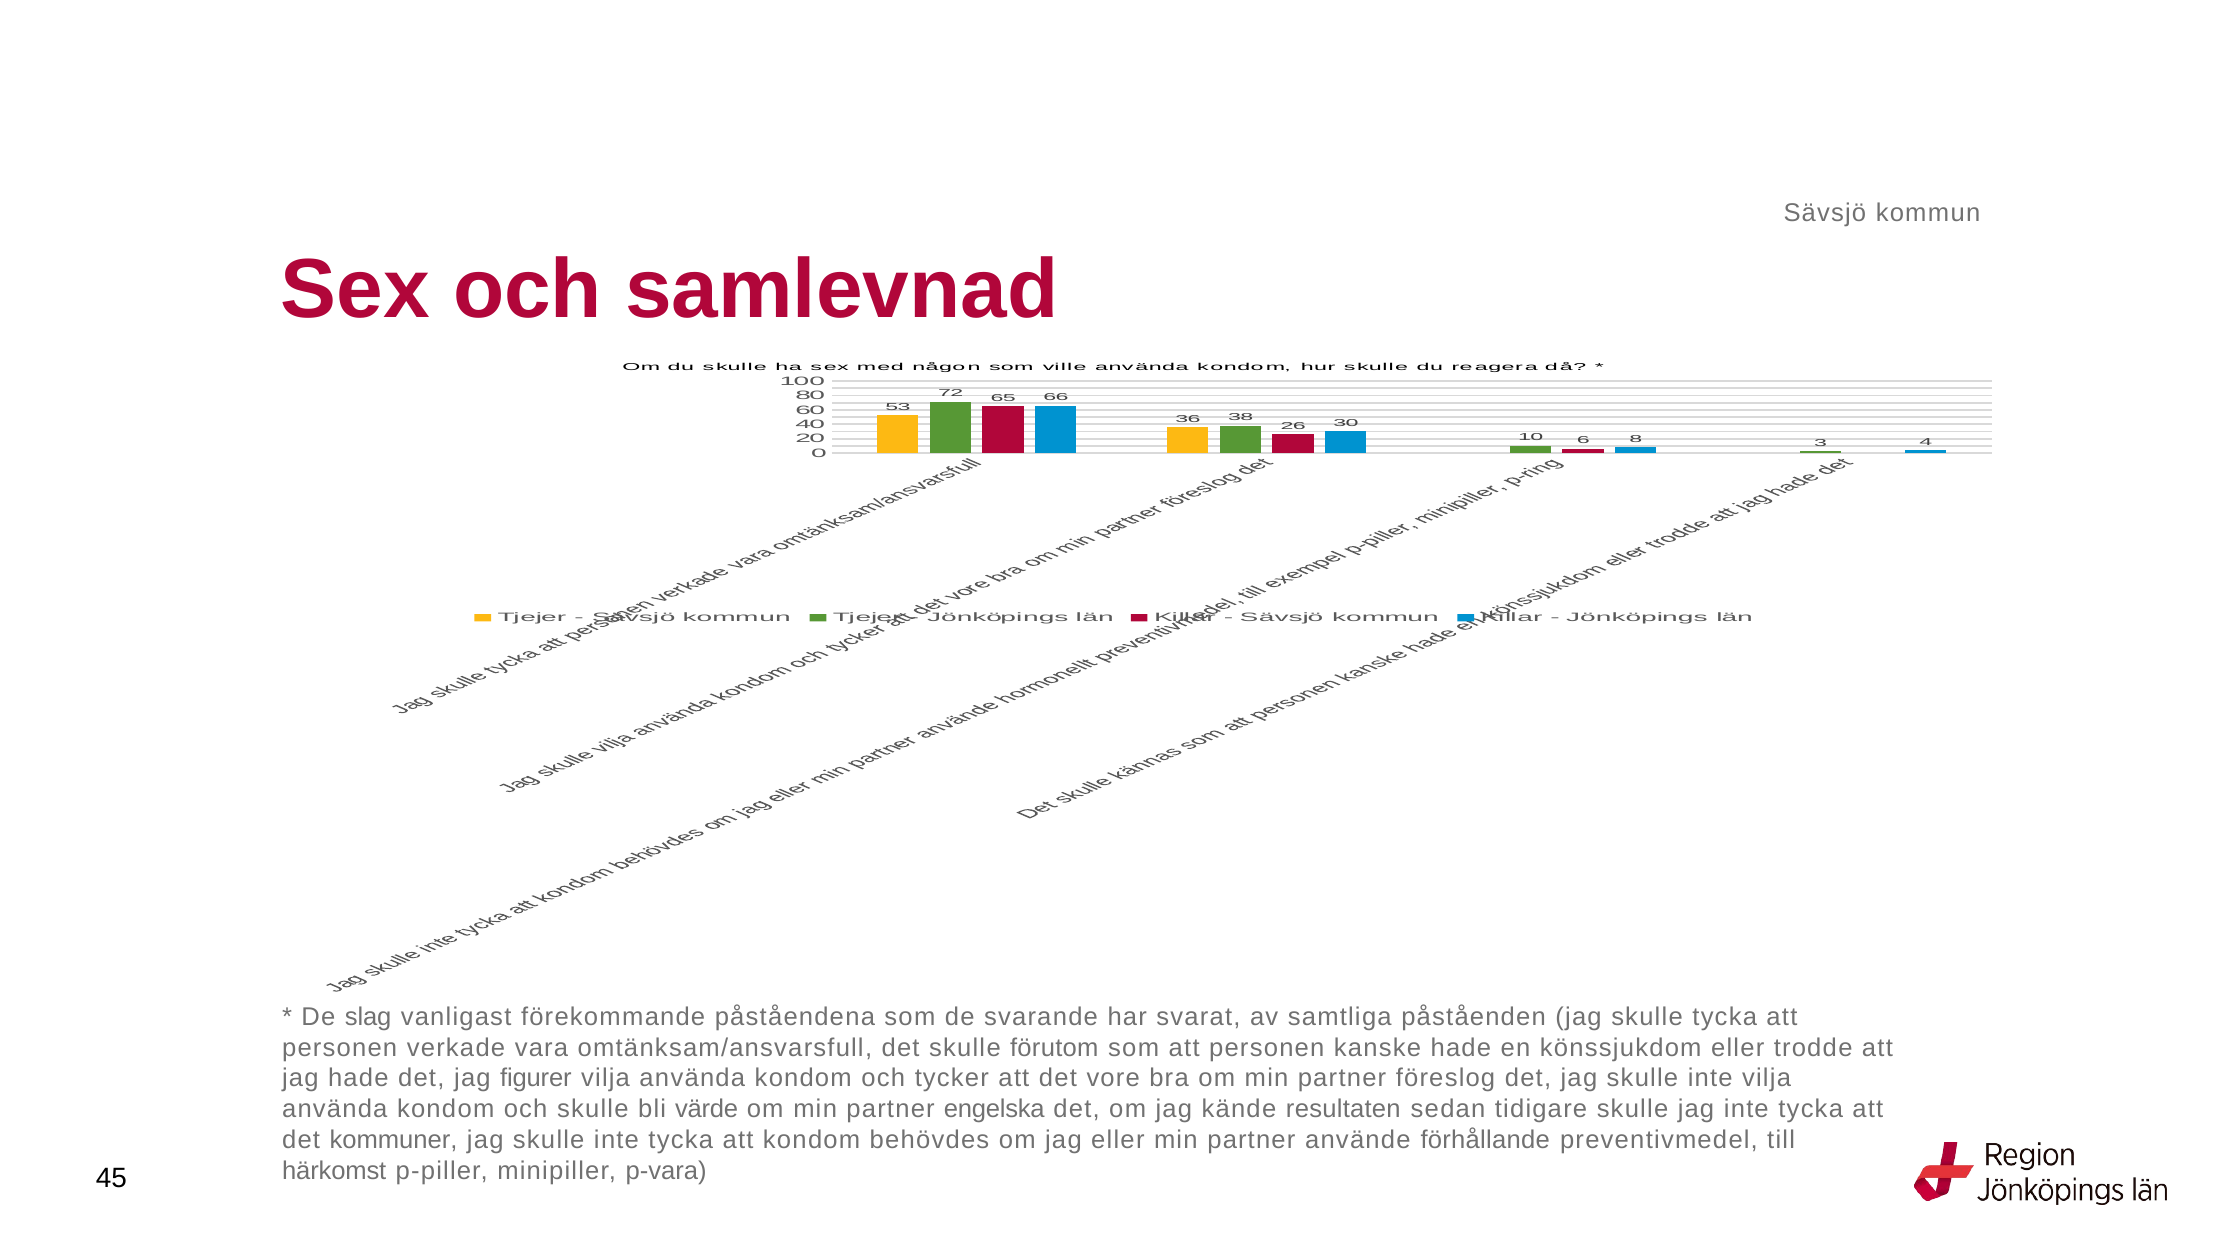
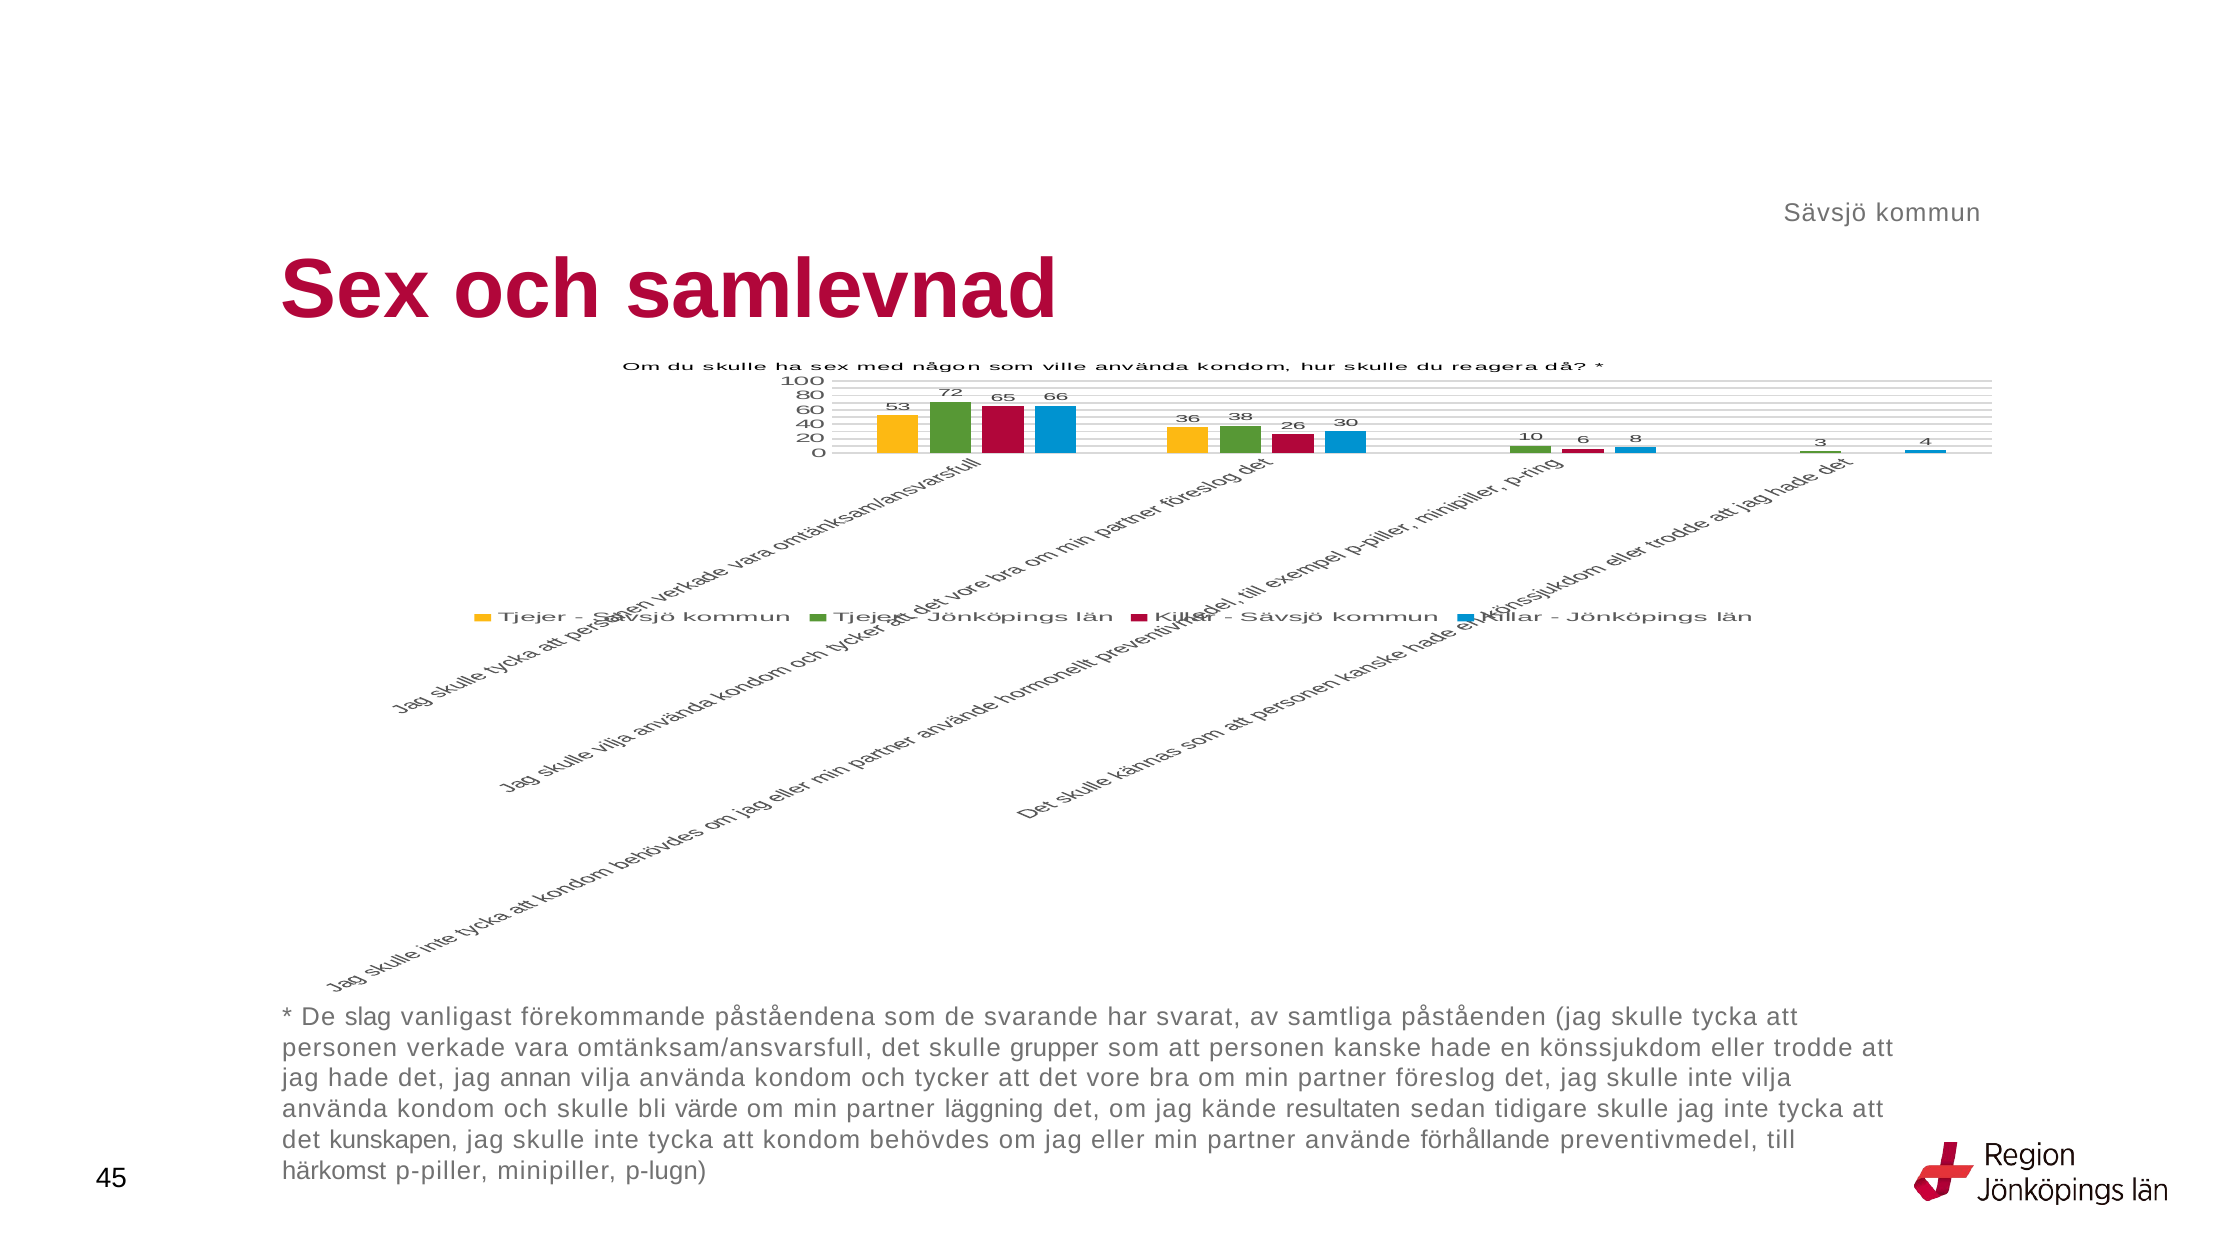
förutom: förutom -> grupper
figurer: figurer -> annan
engelska: engelska -> läggning
kommuner: kommuner -> kunskapen
p-vara: p-vara -> p-lugn
